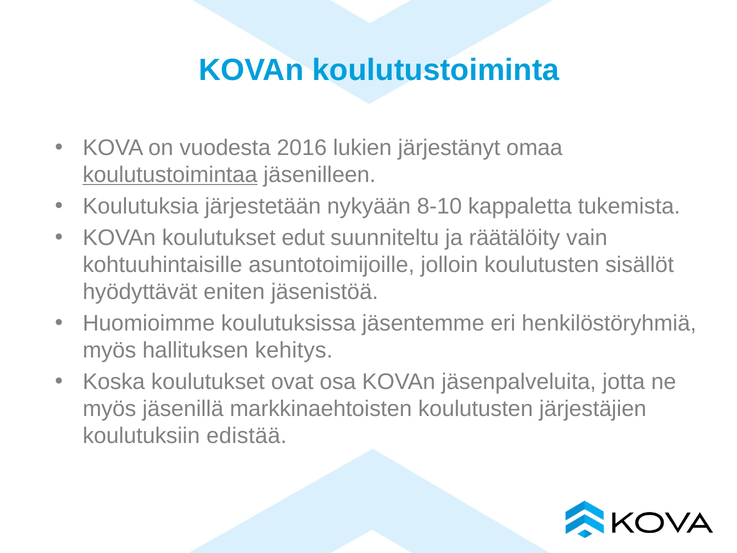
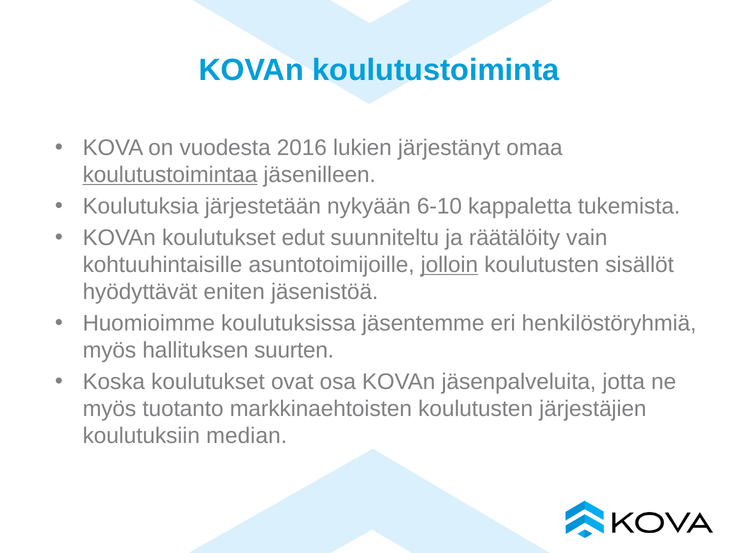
8-10: 8-10 -> 6-10
jolloin underline: none -> present
kehitys: kehitys -> suurten
jäsenillä: jäsenillä -> tuotanto
edistää: edistää -> median
